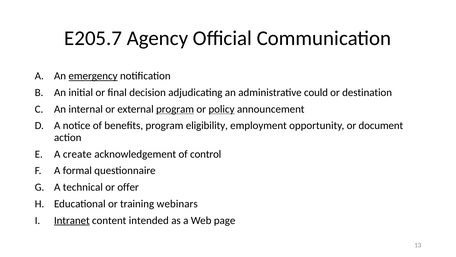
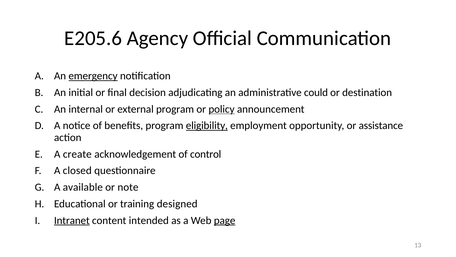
E205.7: E205.7 -> E205.6
program at (175, 109) underline: present -> none
eligibility underline: none -> present
document: document -> assistance
formal: formal -> closed
technical: technical -> available
offer: offer -> note
webinars: webinars -> designed
page underline: none -> present
